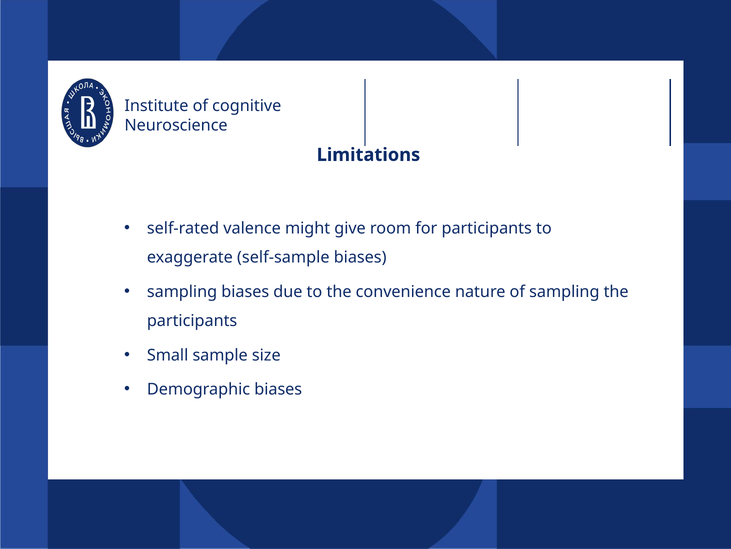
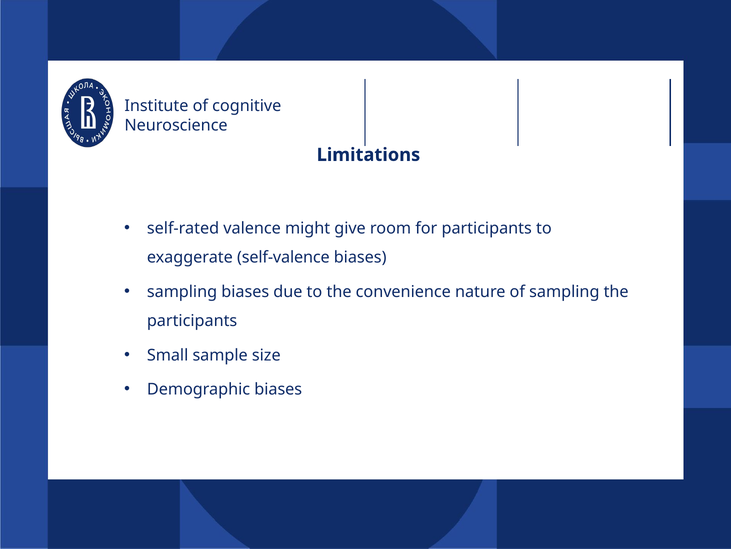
self-sample: self-sample -> self-valence
